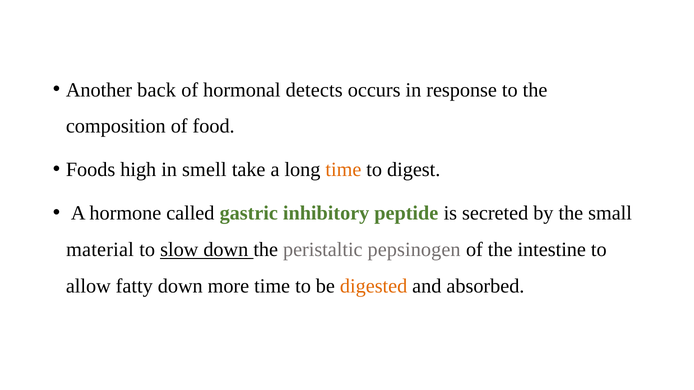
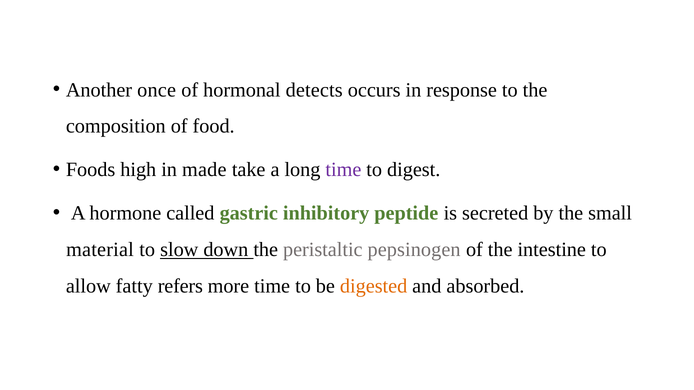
back: back -> once
smell: smell -> made
time at (343, 170) colour: orange -> purple
fatty down: down -> refers
